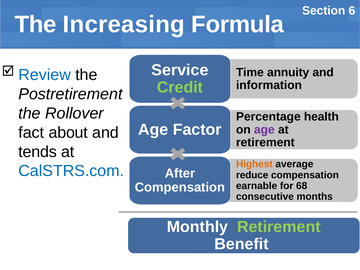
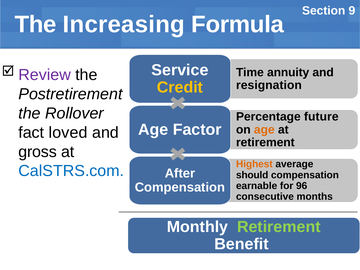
6: 6 -> 9
Review colour: blue -> purple
information: information -> resignation
Credit colour: light green -> yellow
health: health -> future
age at (264, 130) colour: purple -> orange
about: about -> loved
tends: tends -> gross
reduce: reduce -> should
68: 68 -> 96
